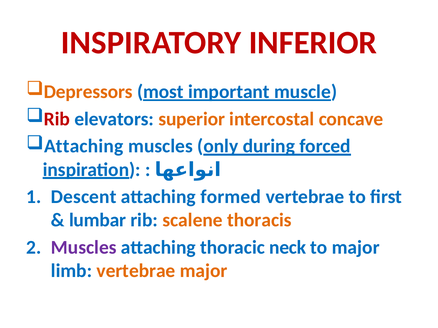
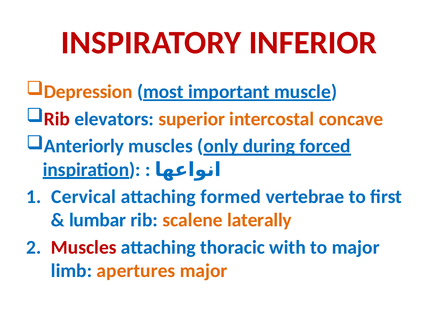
Depressors: Depressors -> Depression
Attaching at (84, 146): Attaching -> Anteriorly
Descent: Descent -> Cervical
thoracis: thoracis -> laterally
Muscles at (84, 248) colour: purple -> red
neck: neck -> with
limb vertebrae: vertebrae -> apertures
